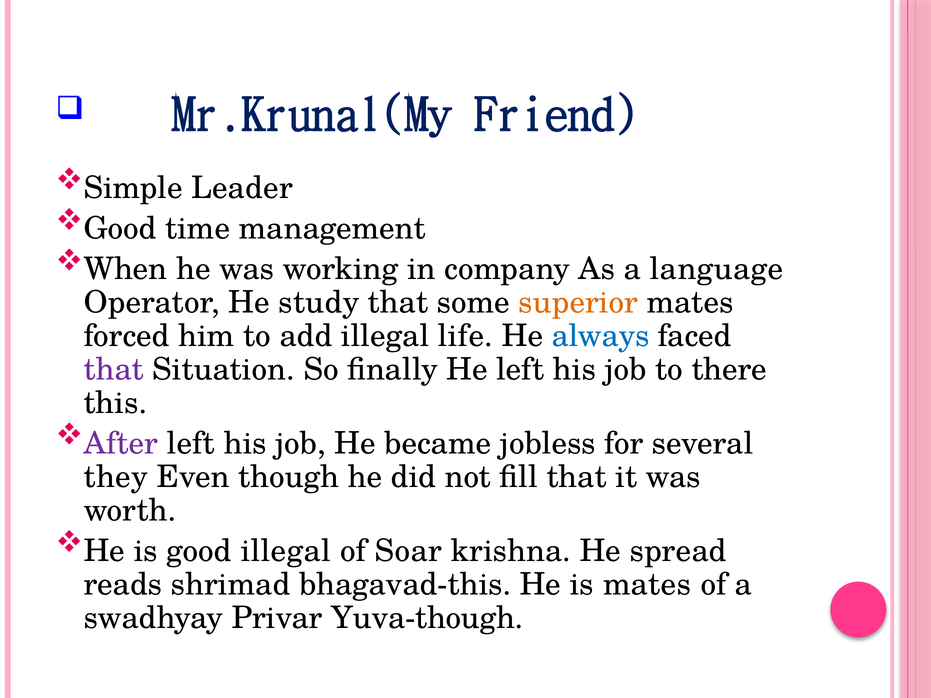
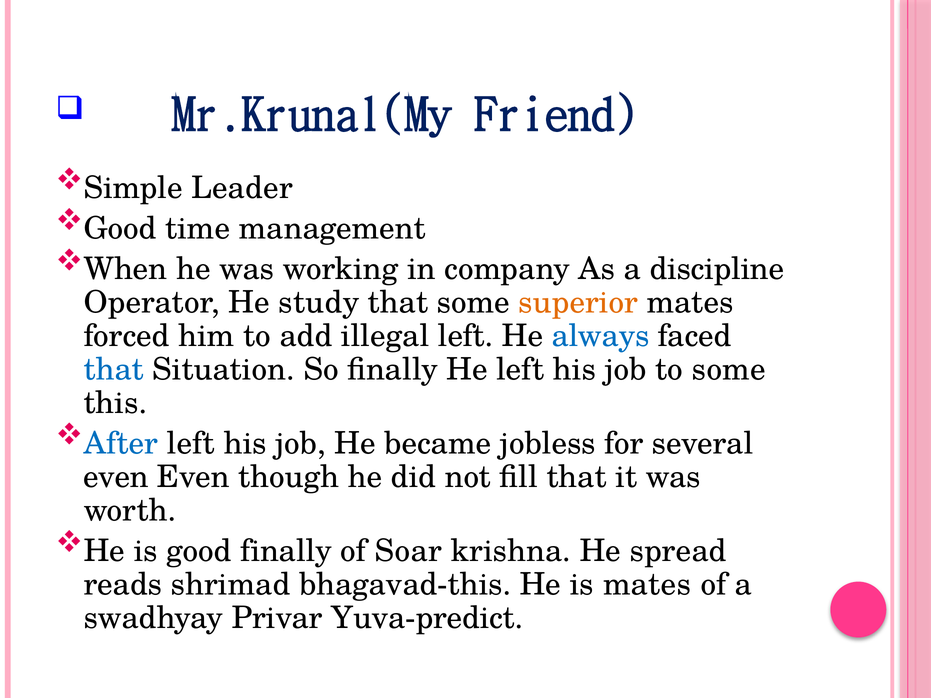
language: language -> discipline
illegal life: life -> left
that at (114, 370) colour: purple -> blue
to there: there -> some
After colour: purple -> blue
they at (116, 477): they -> even
good illegal: illegal -> finally
Yuva-though: Yuva-though -> Yuva-predict
